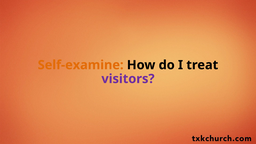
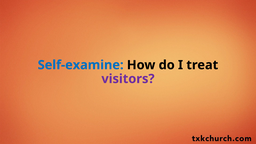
Self-examine colour: orange -> blue
